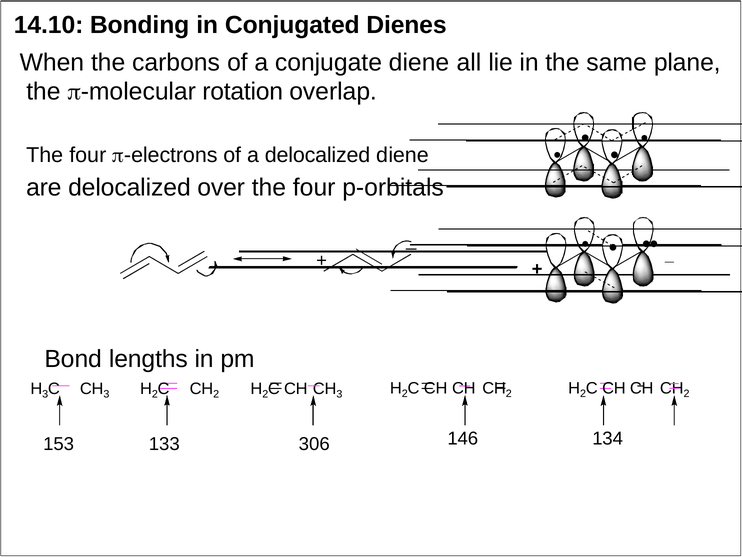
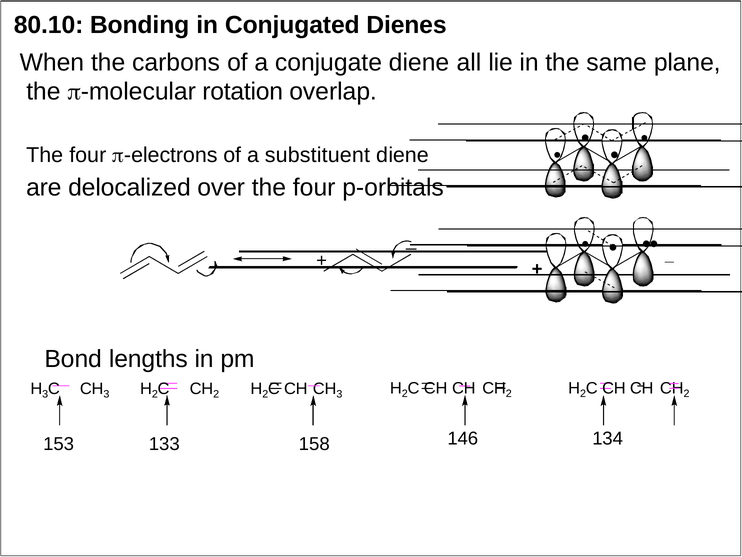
14.10: 14.10 -> 80.10
a delocalized: delocalized -> substituent
306: 306 -> 158
